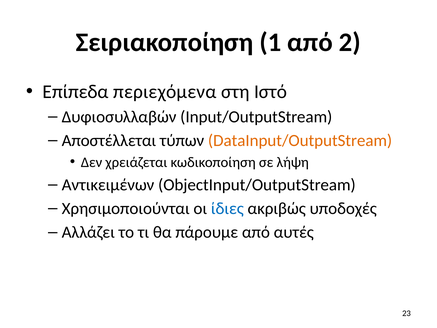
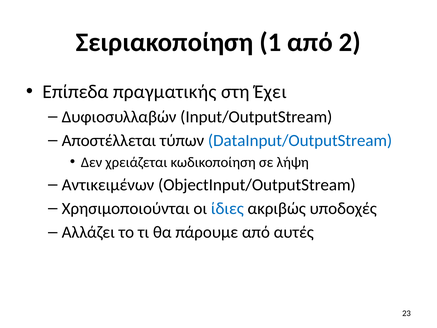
περιεχόμενα: περιεχόμενα -> πραγματικής
Ιστό: Ιστό -> Έχει
DataInput/OutputStream colour: orange -> blue
